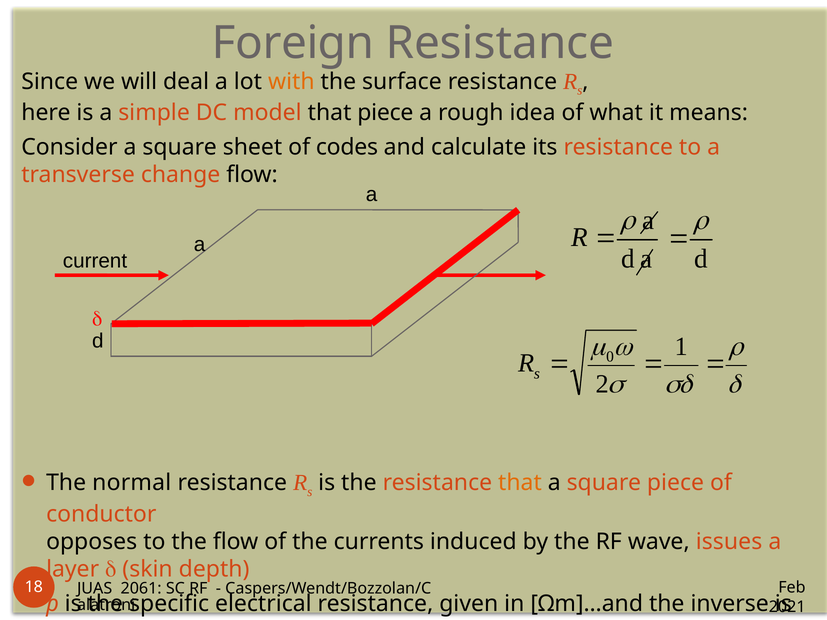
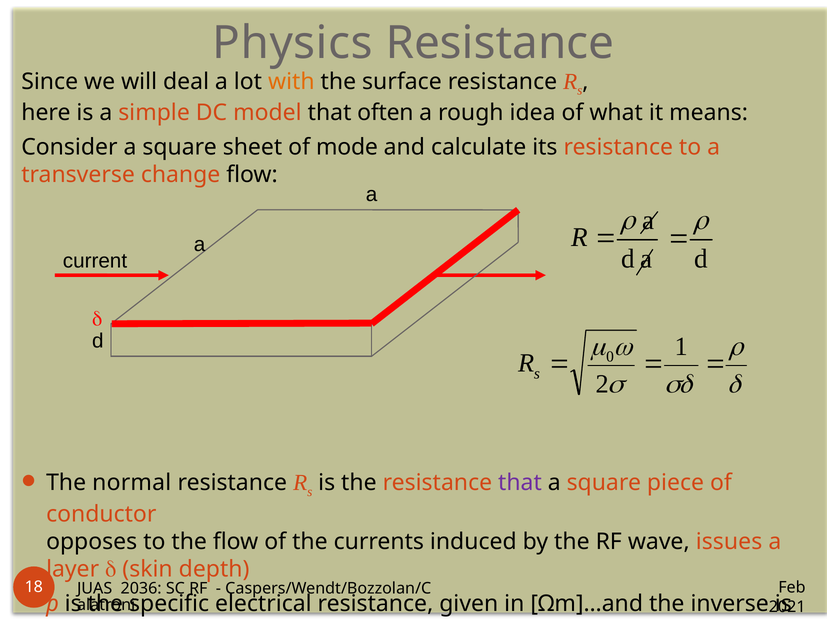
Foreign: Foreign -> Physics
that piece: piece -> often
codes: codes -> mode
that at (520, 483) colour: orange -> purple
2061: 2061 -> 2036
